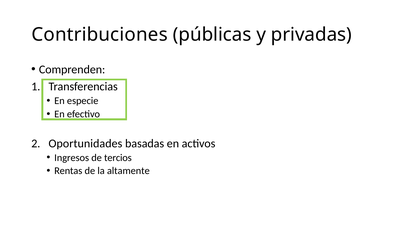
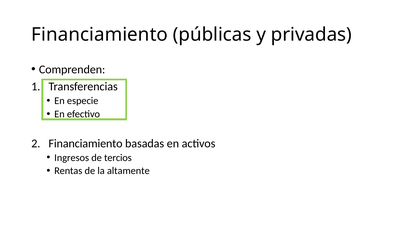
Contribuciones at (100, 34): Contribuciones -> Financiamiento
Oportunidades at (85, 143): Oportunidades -> Financiamiento
